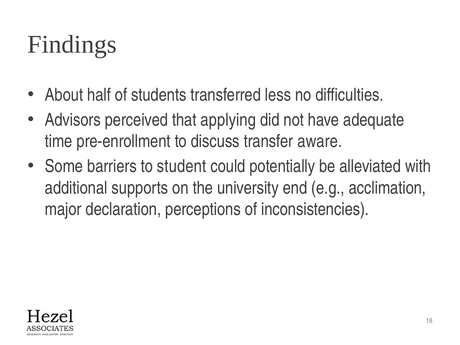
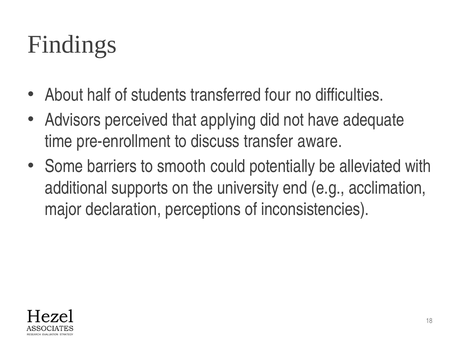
less: less -> four
student: student -> smooth
